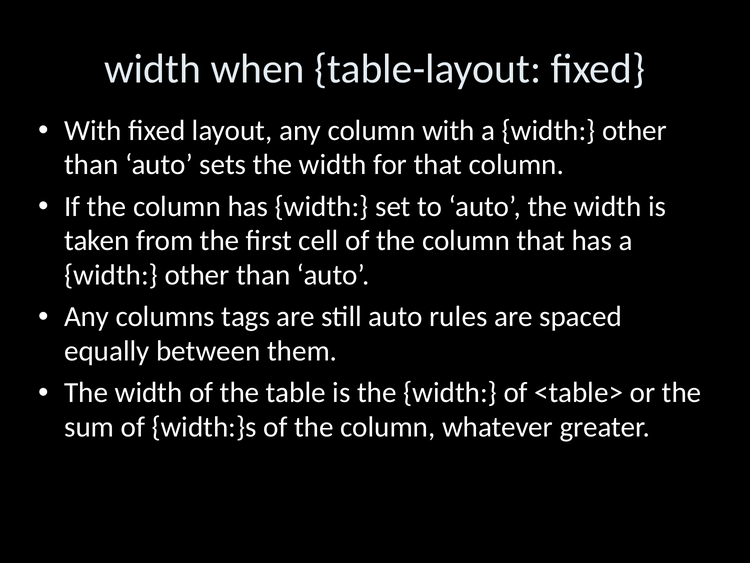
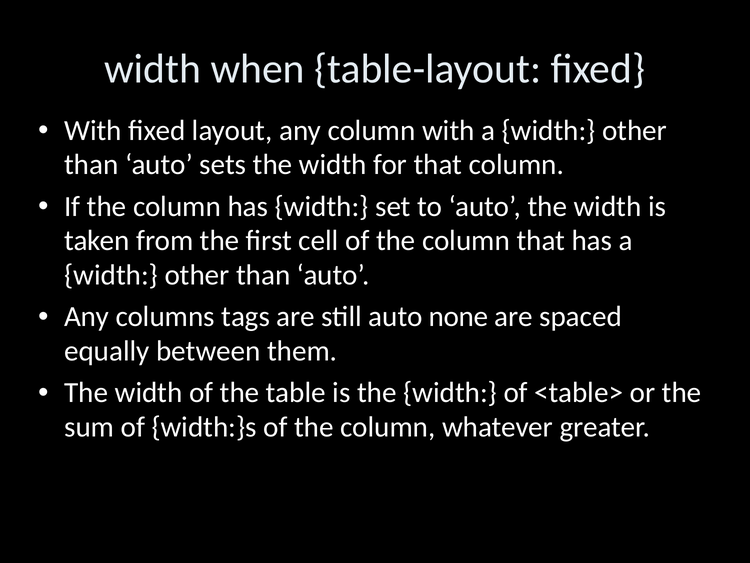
rules: rules -> none
